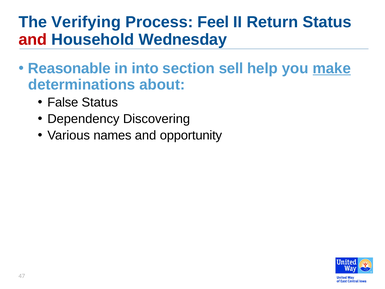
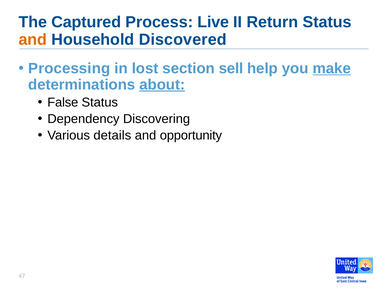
Verifying: Verifying -> Captured
Feel: Feel -> Live
and at (33, 39) colour: red -> orange
Wednesday: Wednesday -> Discovered
Reasonable: Reasonable -> Processing
into: into -> lost
about underline: none -> present
names: names -> details
